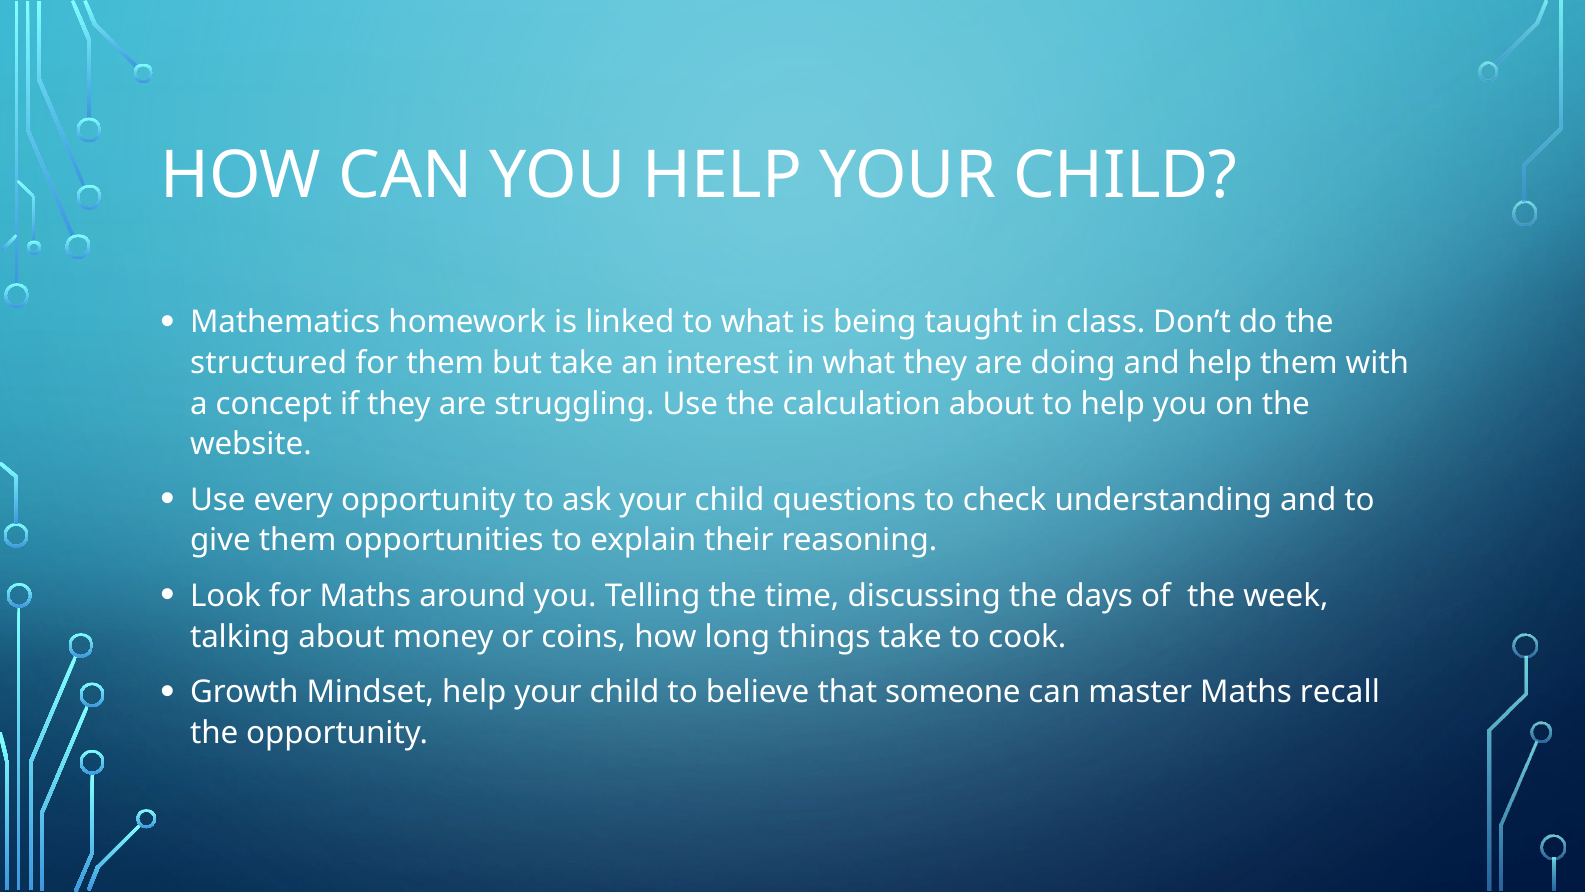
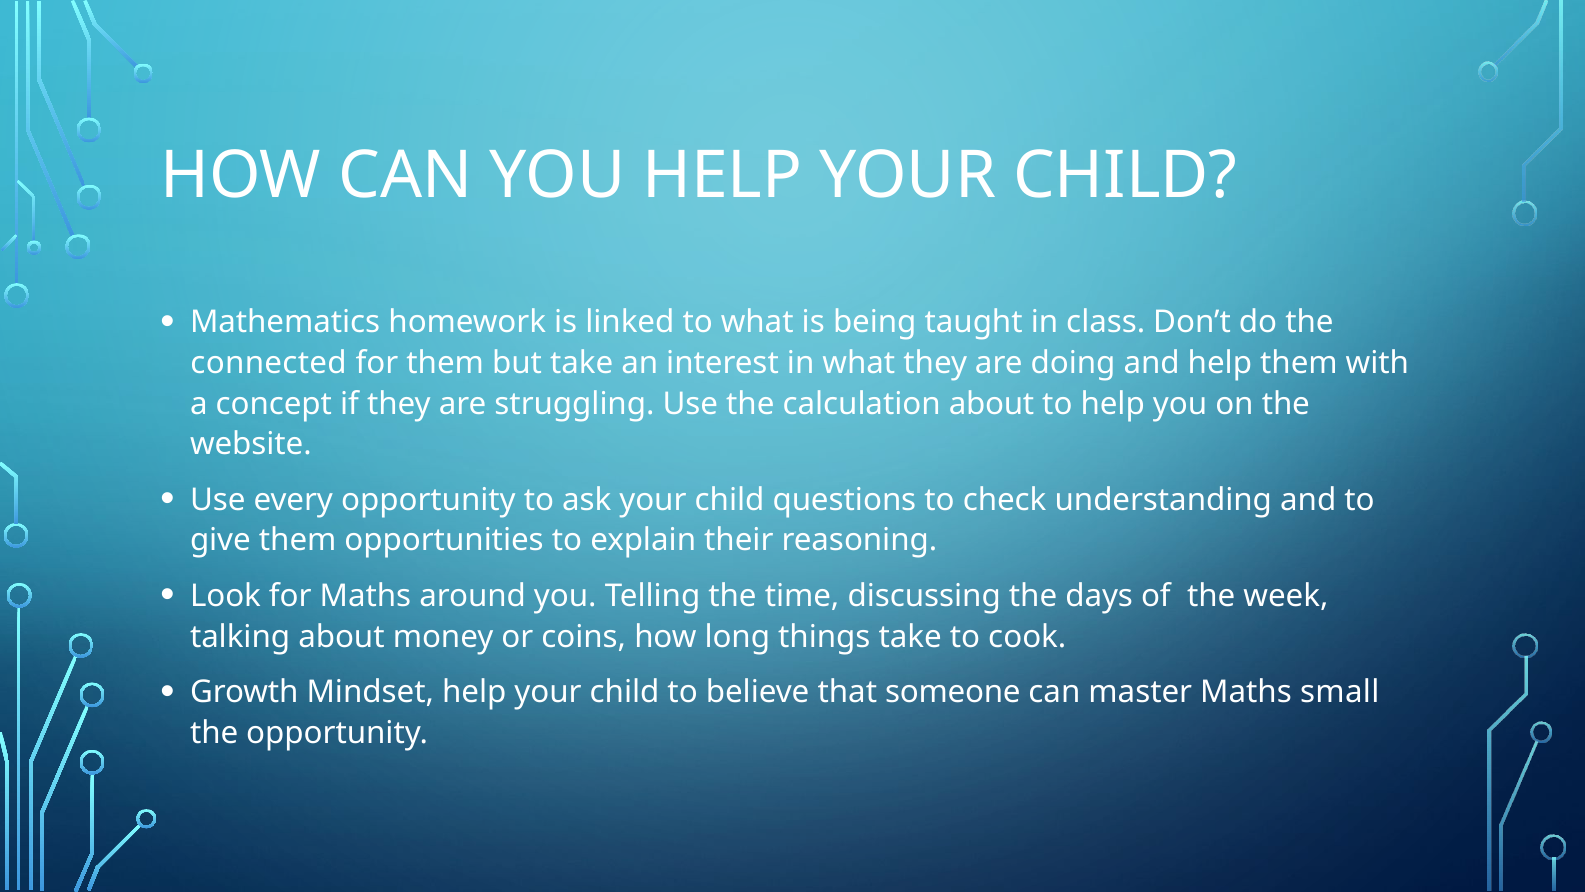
structured: structured -> connected
recall: recall -> small
